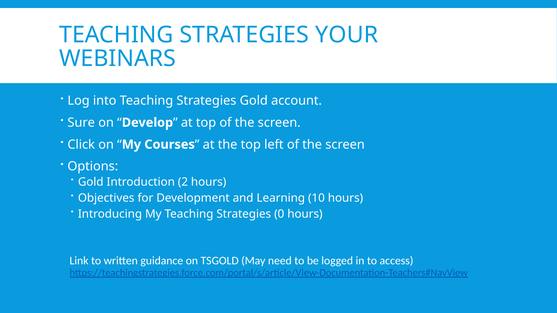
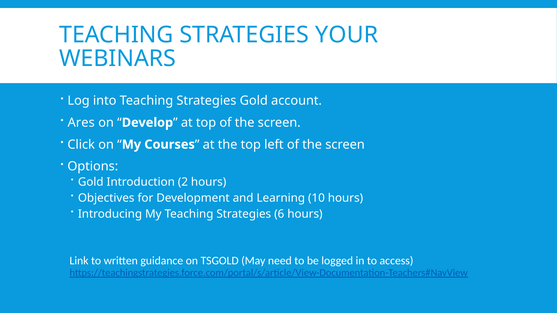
Sure: Sure -> Ares
0: 0 -> 6
